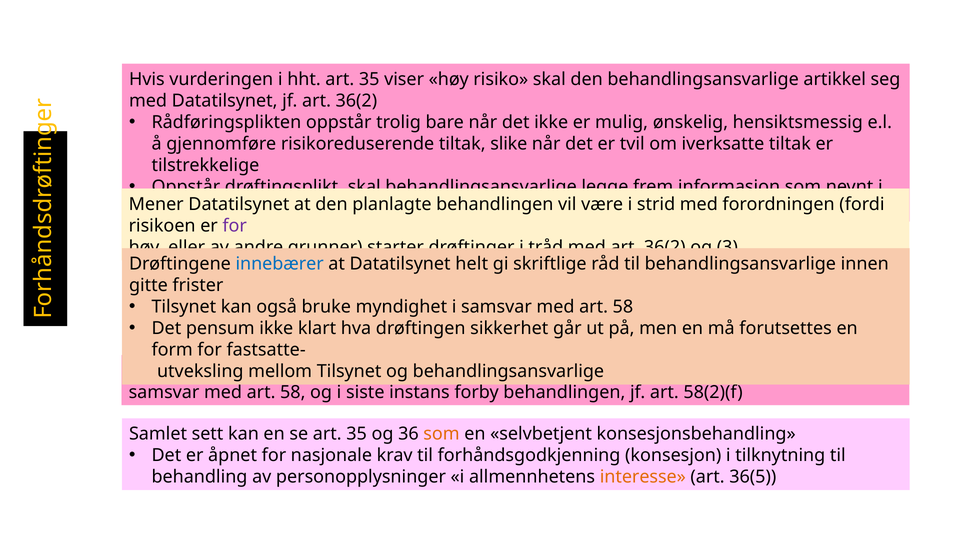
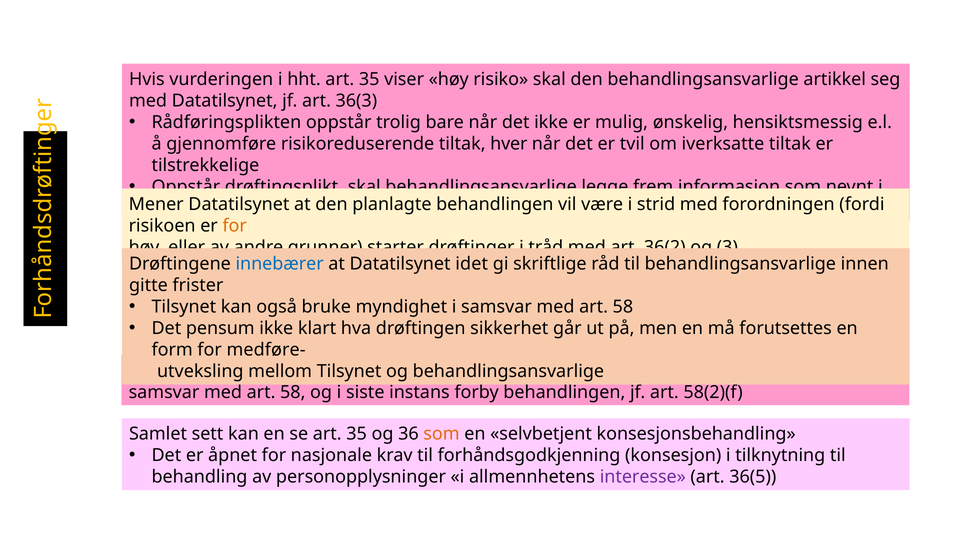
jf art 36(2: 36(2 -> 36(3
slike: slike -> hver
for at (235, 226) colour: purple -> orange
helt: helt -> idet
fastsatte-: fastsatte- -> medføre-
interesse colour: orange -> purple
